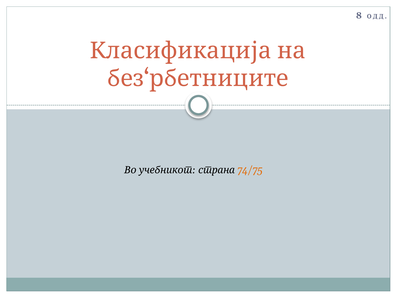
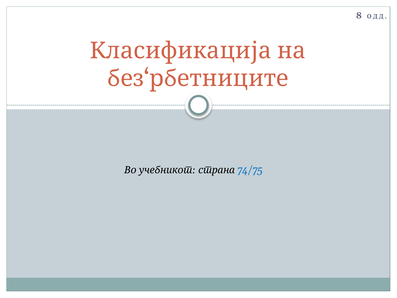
74/75 colour: orange -> blue
